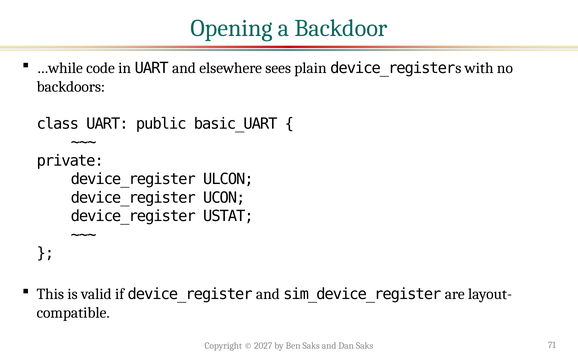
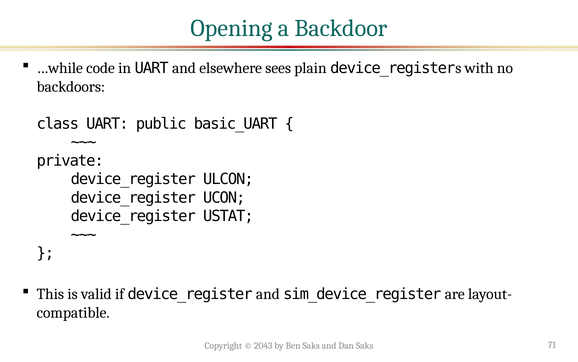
2027: 2027 -> 2043
